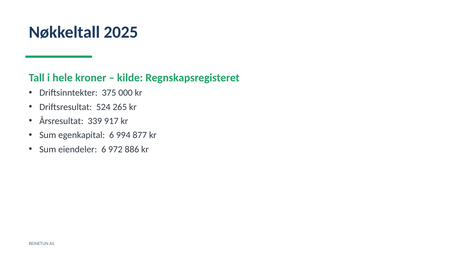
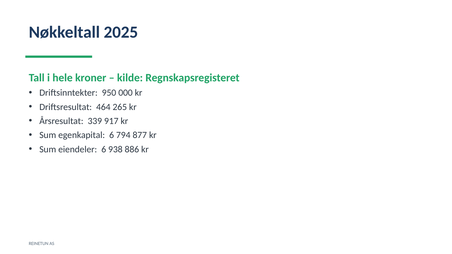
375: 375 -> 950
524: 524 -> 464
994: 994 -> 794
972: 972 -> 938
